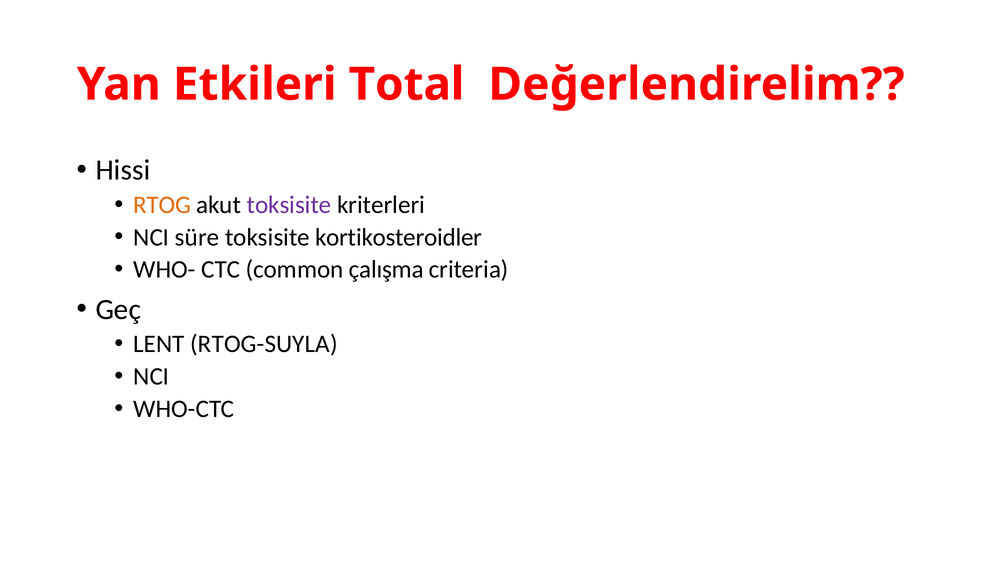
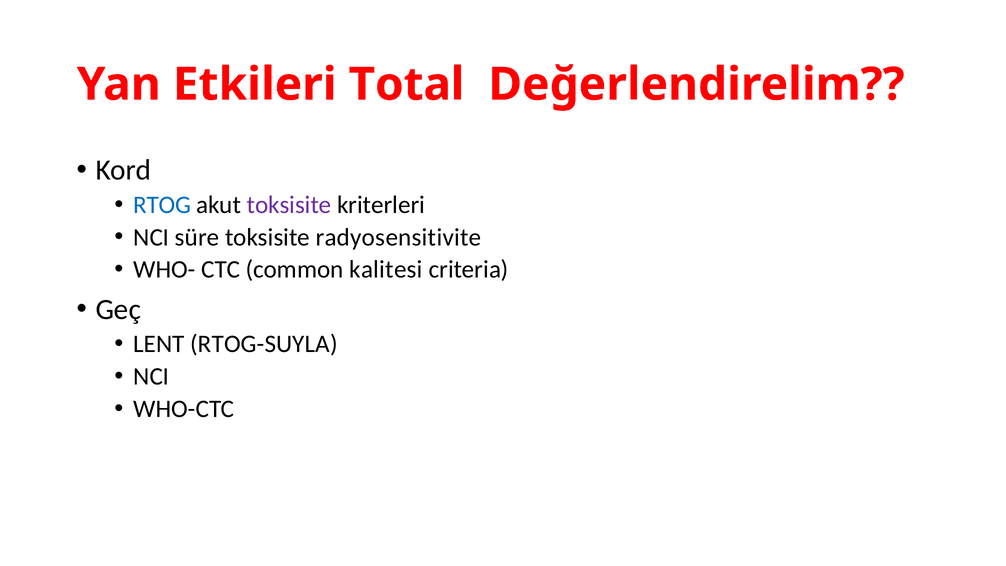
Hissi: Hissi -> Kord
RTOG colour: orange -> blue
kortikosteroidler: kortikosteroidler -> radyosensitivite
çalışma: çalışma -> kalitesi
